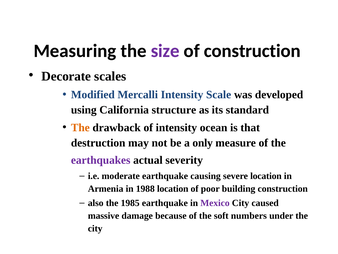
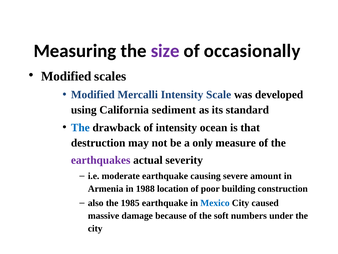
of construction: construction -> occasionally
Decorate at (66, 76): Decorate -> Modified
structure: structure -> sediment
The at (80, 127) colour: orange -> blue
severe location: location -> amount
Mexico colour: purple -> blue
